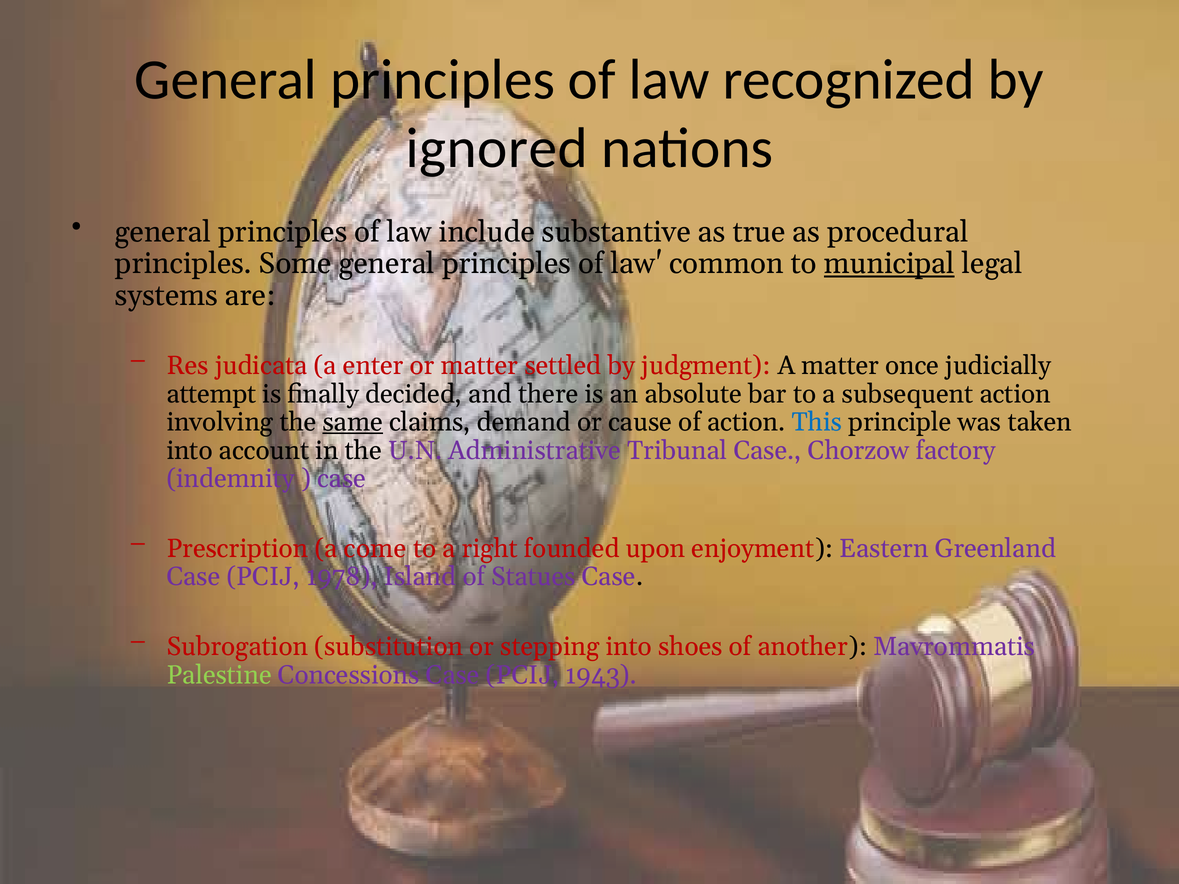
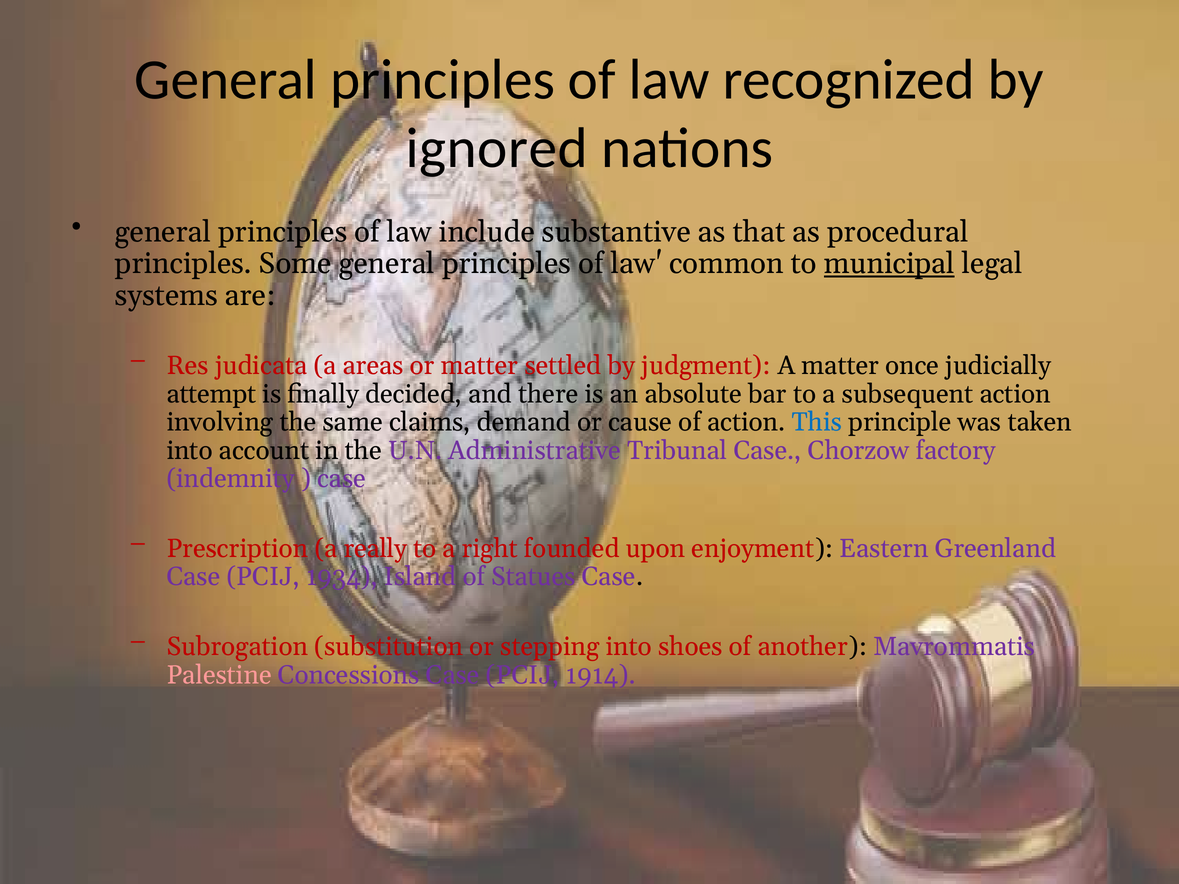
true: true -> that
enter: enter -> areas
same underline: present -> none
come: come -> really
1978: 1978 -> 1934
Palestine colour: light green -> pink
1943: 1943 -> 1914
